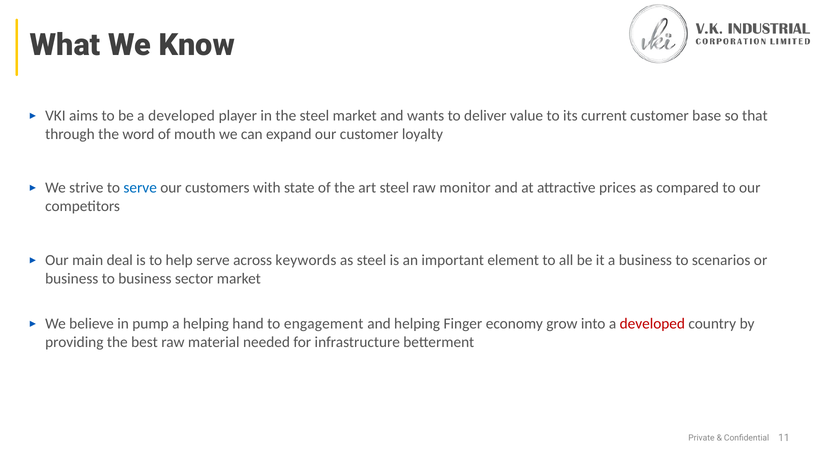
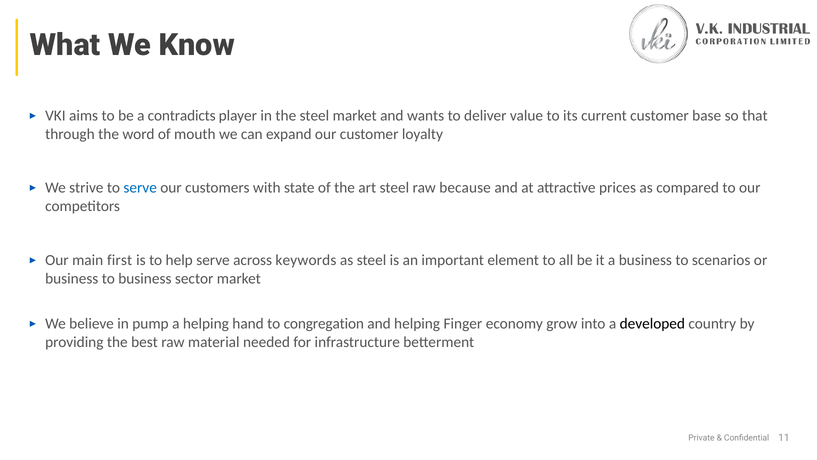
be a developed: developed -> contradicts
monitor: monitor -> because
deal: deal -> first
engagement: engagement -> congregation
developed at (652, 323) colour: red -> black
